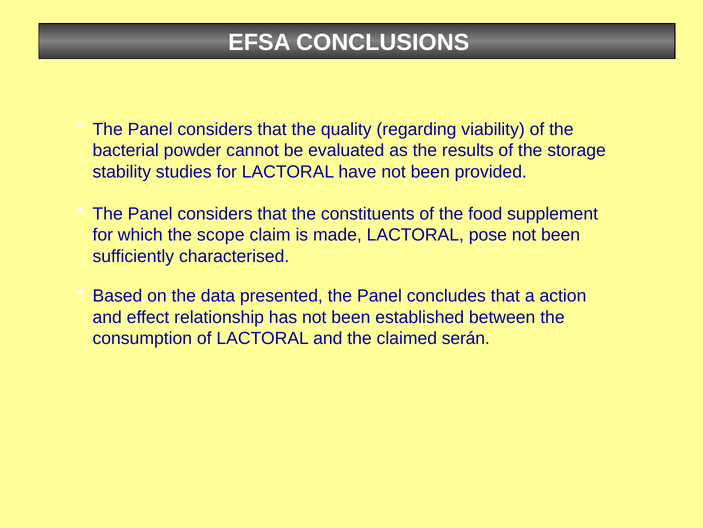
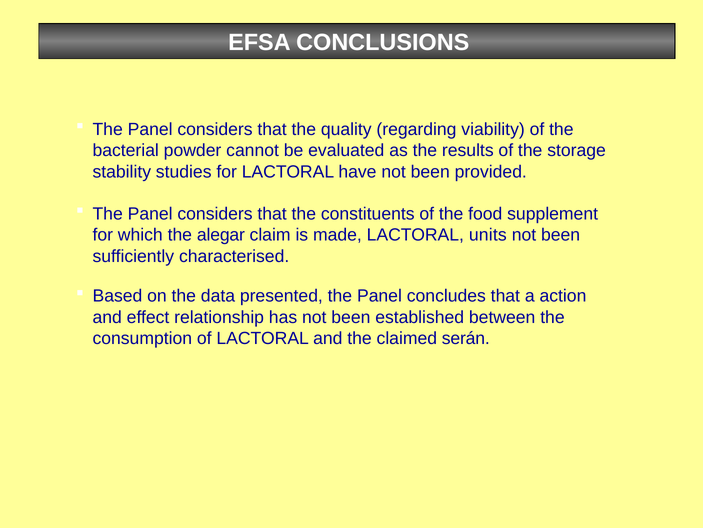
scope: scope -> alegar
pose: pose -> units
